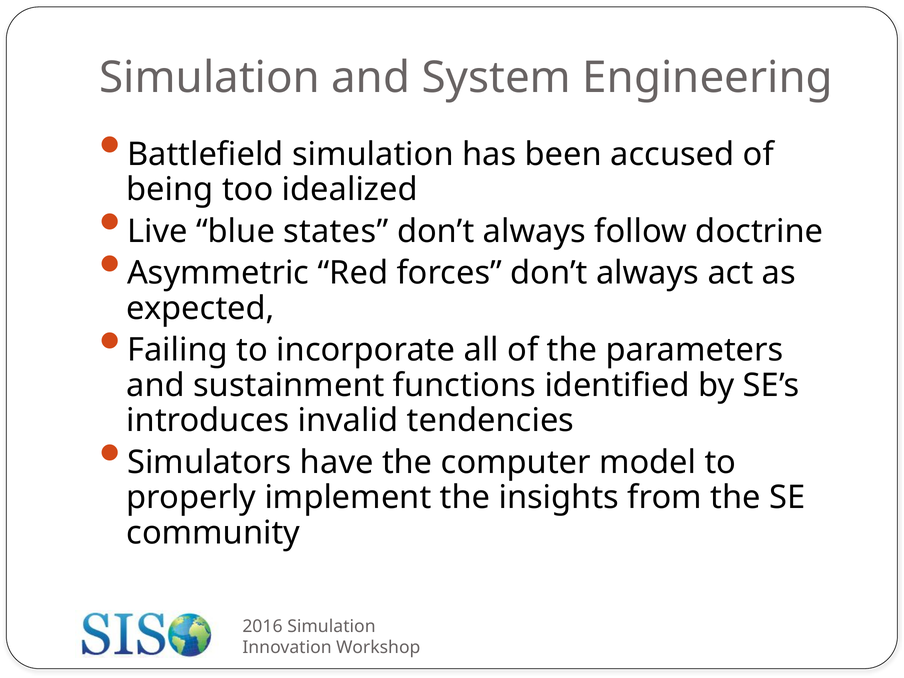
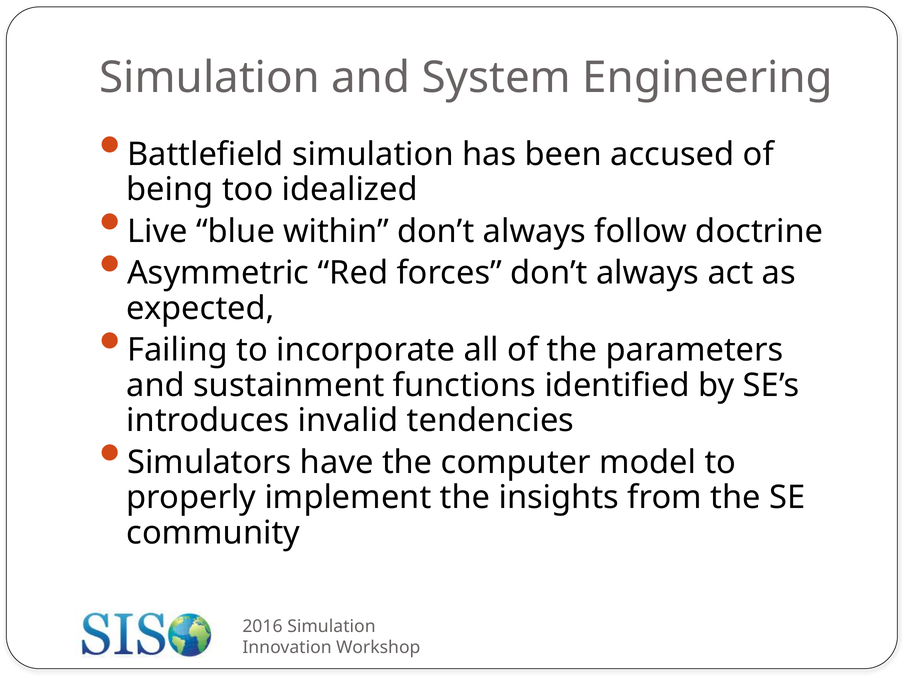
states: states -> within
